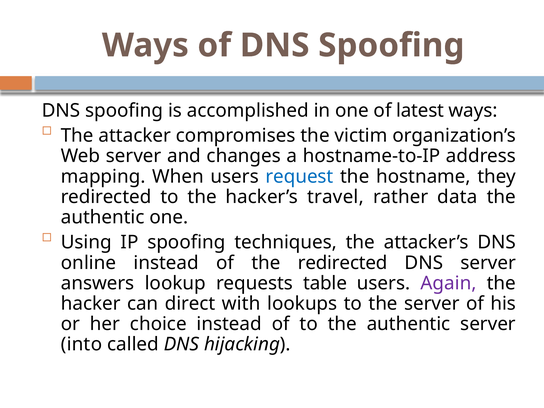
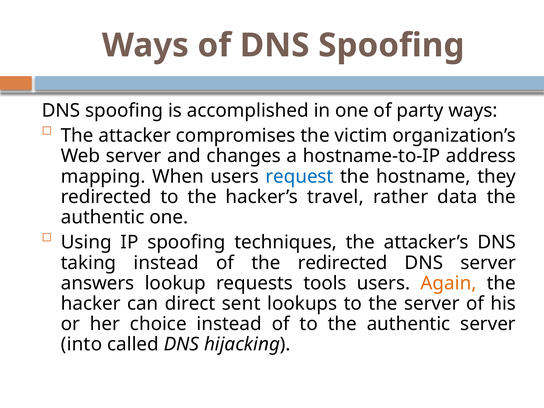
latest: latest -> party
online: online -> taking
table: table -> tools
Again colour: purple -> orange
with: with -> sent
